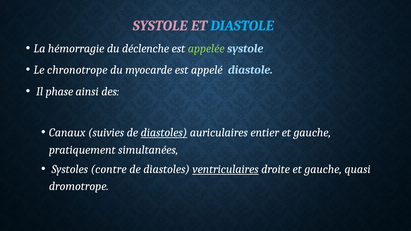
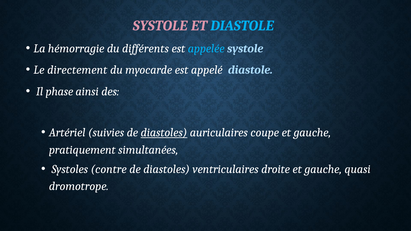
déclenche: déclenche -> différents
appelée colour: light green -> light blue
chronotrope: chronotrope -> directement
Canaux: Canaux -> Artériel
entier: entier -> coupe
ventriculaires underline: present -> none
